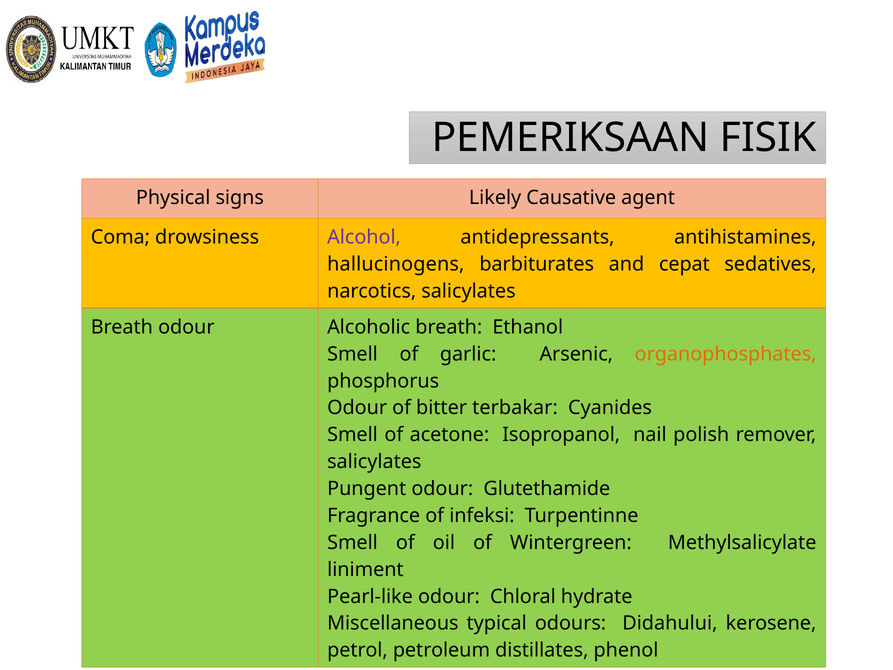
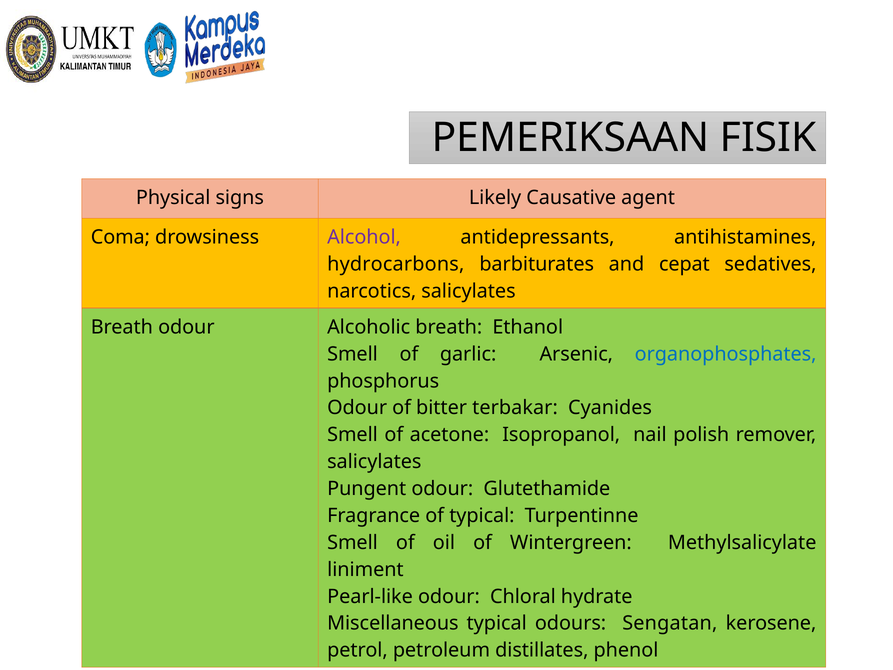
hallucinogens: hallucinogens -> hydrocarbons
organophosphates colour: orange -> blue
of infeksi: infeksi -> typical
Didahului: Didahului -> Sengatan
